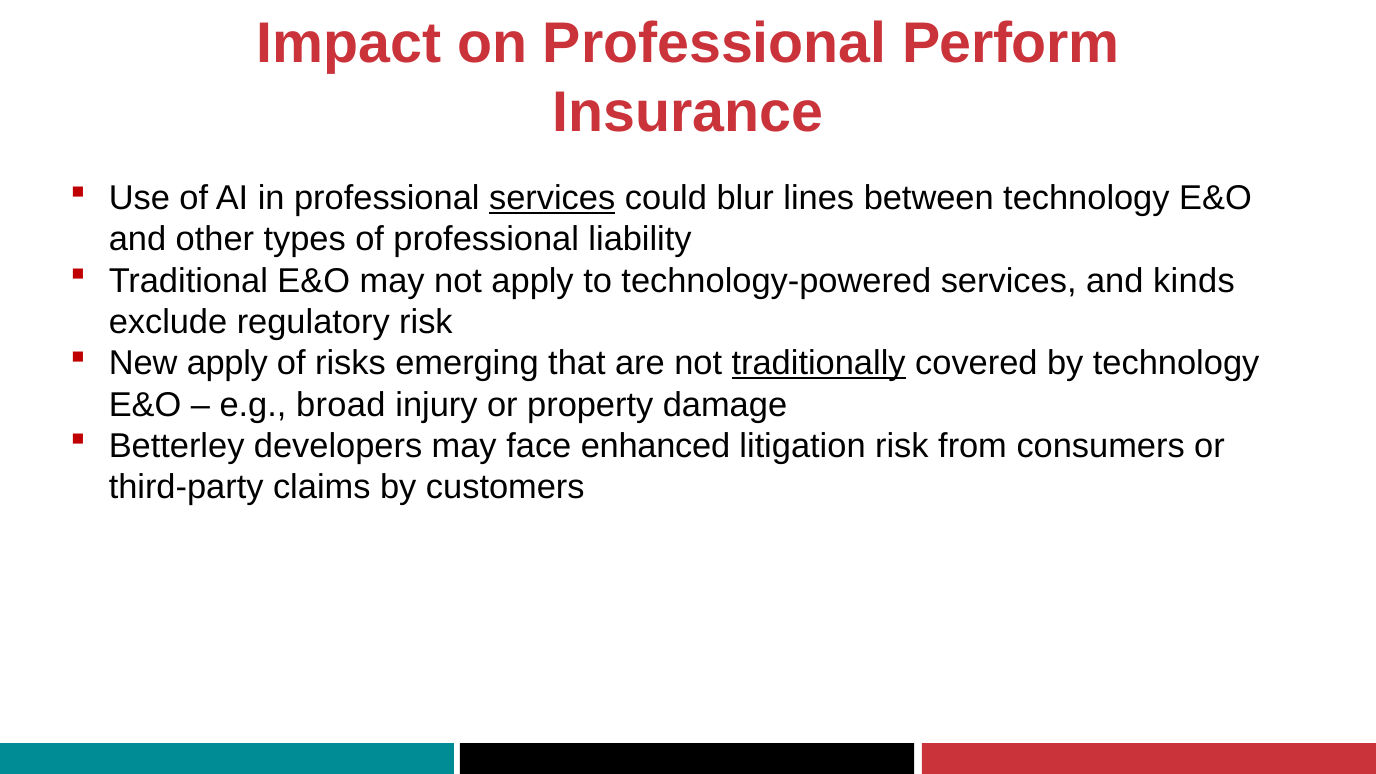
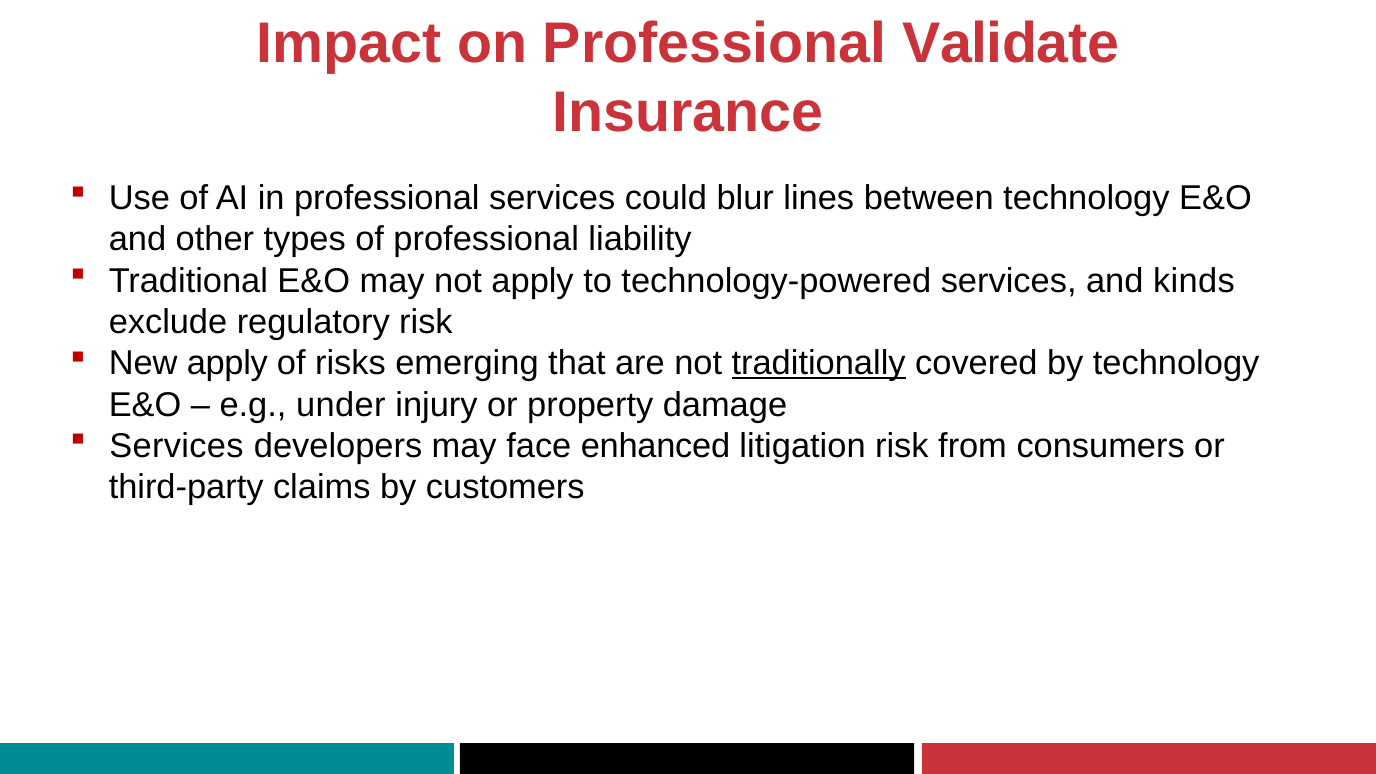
Perform: Perform -> Validate
services at (552, 198) underline: present -> none
broad: broad -> under
Betterley at (177, 446): Betterley -> Services
